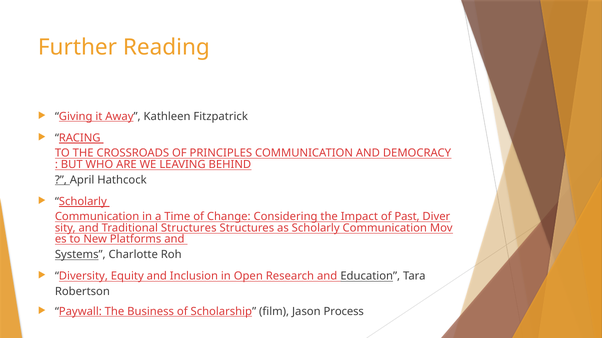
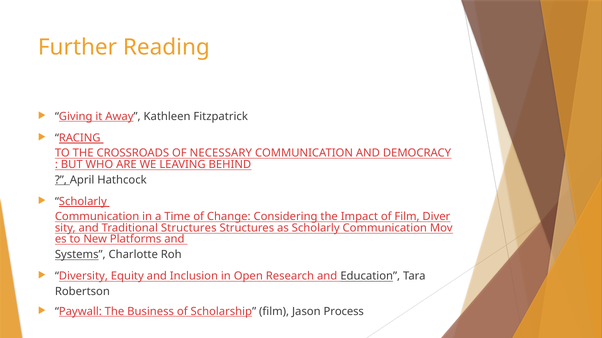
PRINCIPLES: PRINCIPLES -> NECESSARY
of Past: Past -> Film
